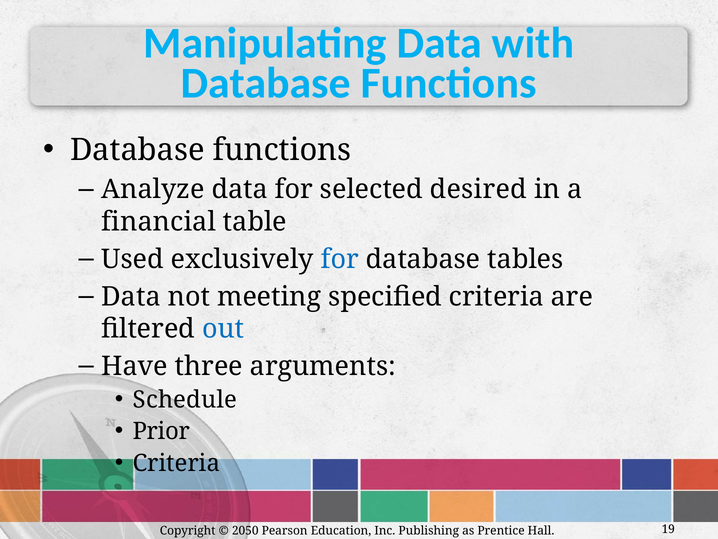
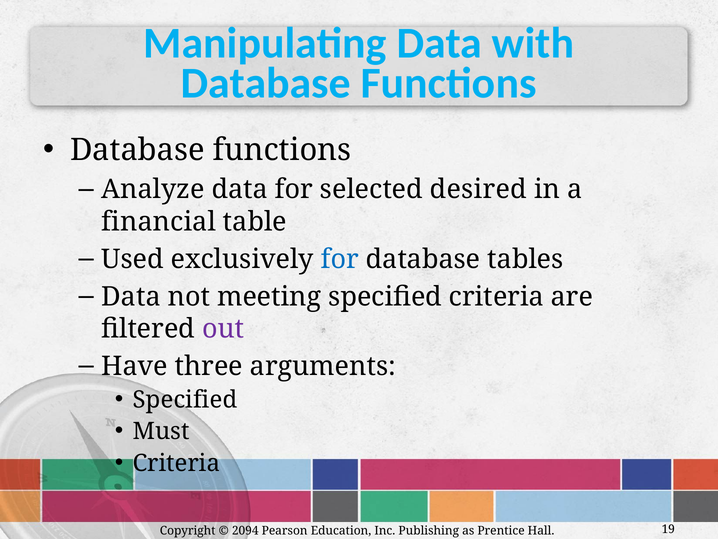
out colour: blue -> purple
Schedule at (185, 399): Schedule -> Specified
Prior: Prior -> Must
2050: 2050 -> 2094
